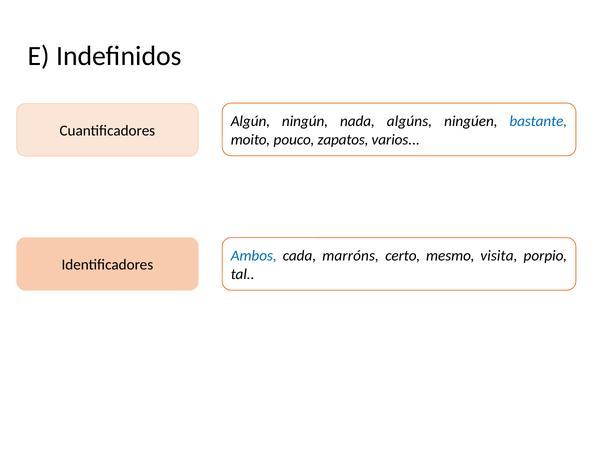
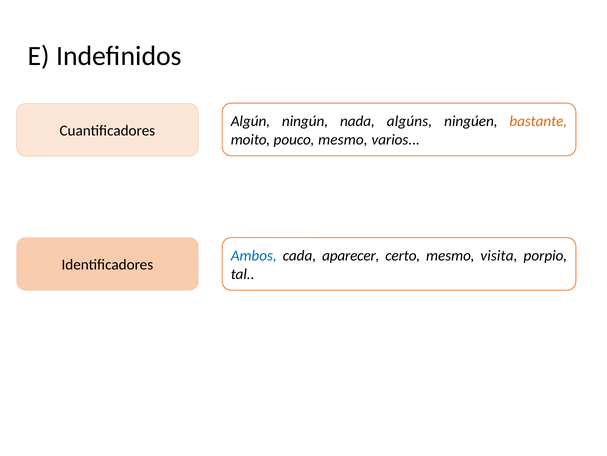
bastante colour: blue -> orange
pouco zapatos: zapatos -> mesmo
marróns: marróns -> aparecer
